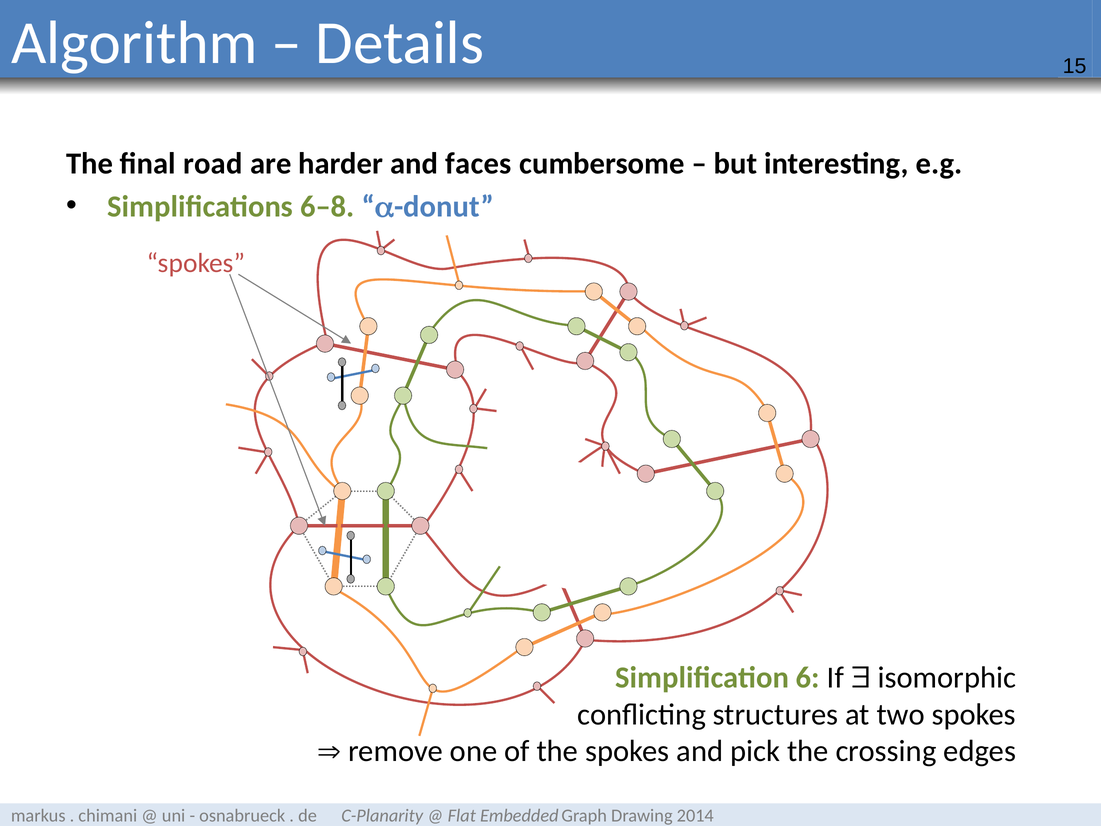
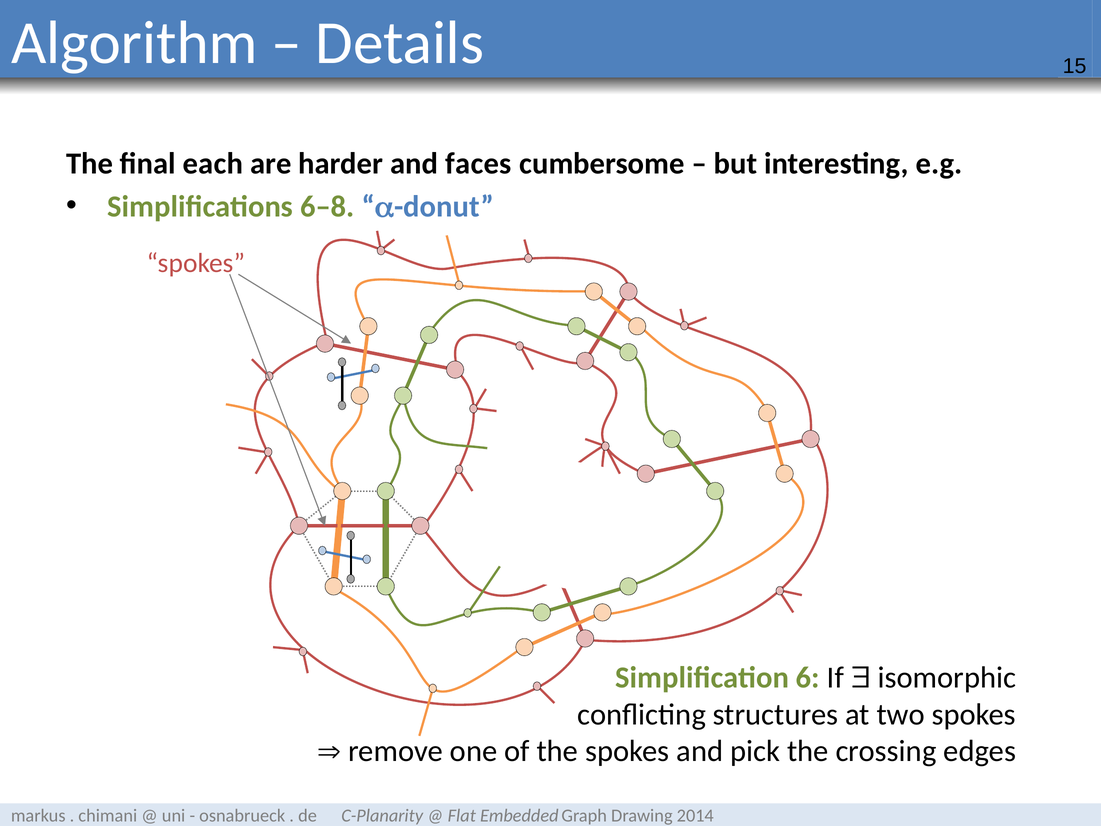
road: road -> each
